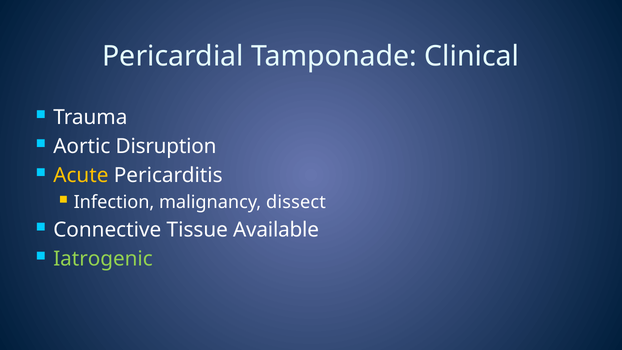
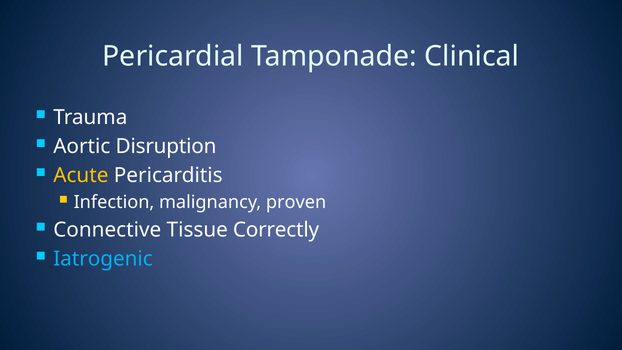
dissect: dissect -> proven
Available: Available -> Correctly
Iatrogenic colour: light green -> light blue
